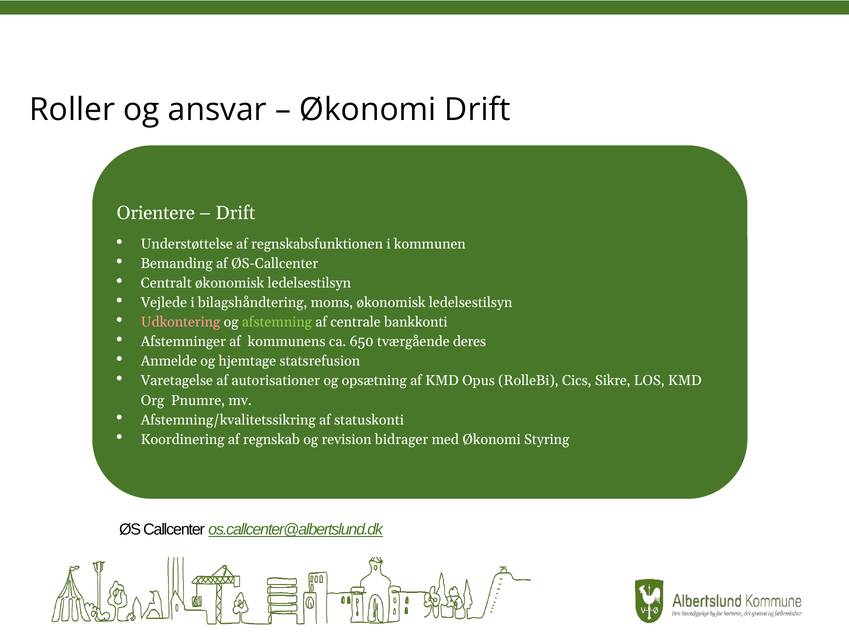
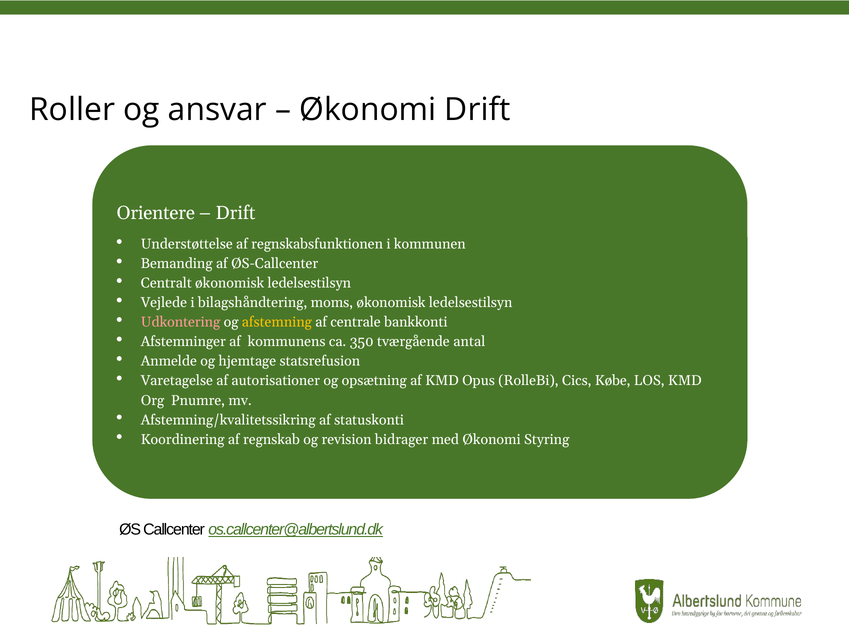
afstemning colour: light green -> yellow
650: 650 -> 350
deres: deres -> antal
Sikre: Sikre -> Købe
